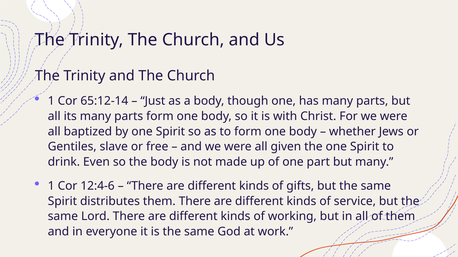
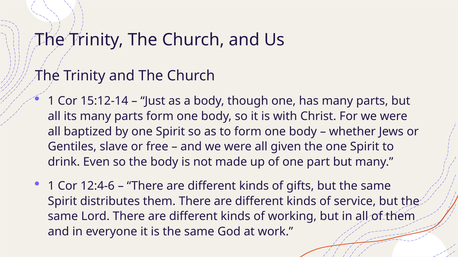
65:12-14: 65:12-14 -> 15:12-14
